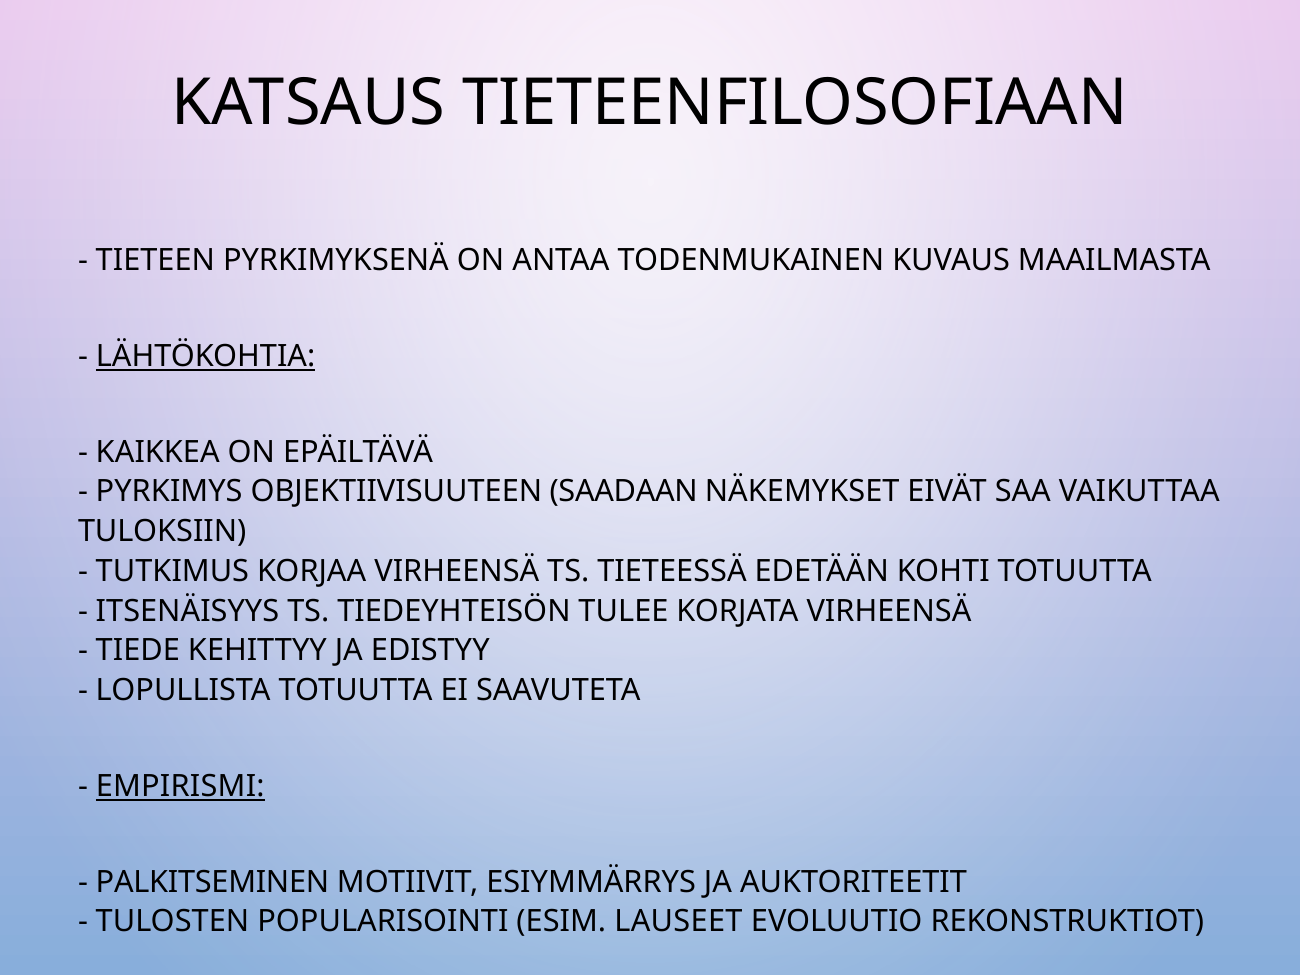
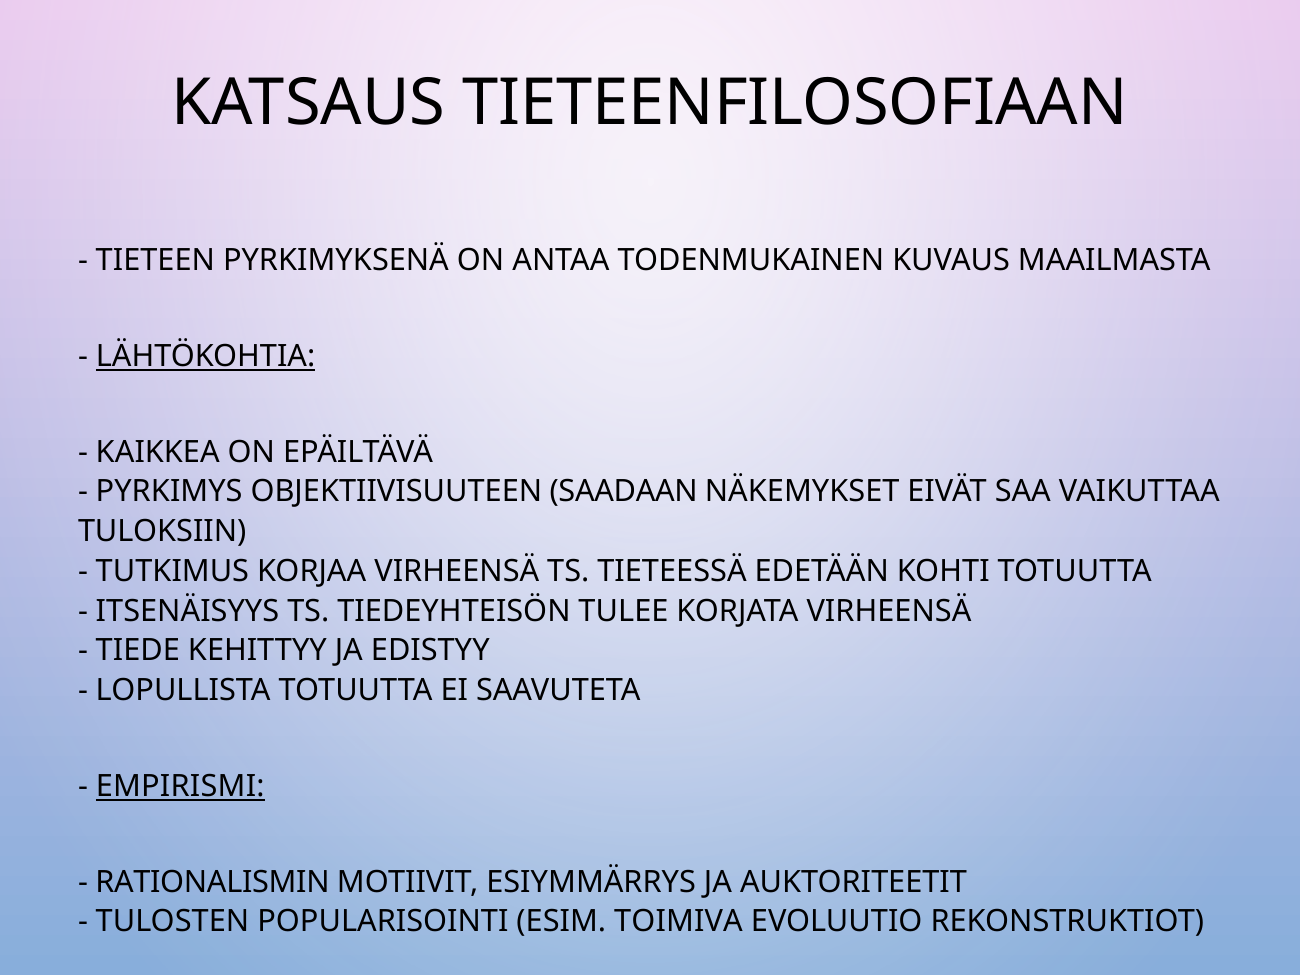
PALKITSEMINEN: PALKITSEMINEN -> RATIONALISMIN
LAUSEET: LAUSEET -> TOIMIVA
